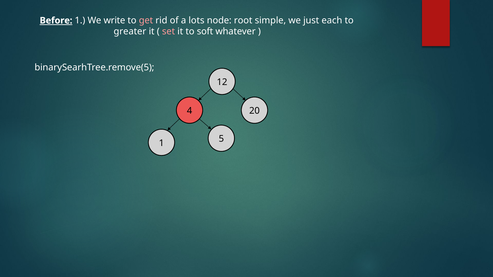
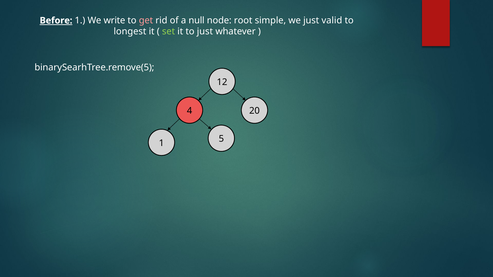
lots: lots -> null
each: each -> valid
greater: greater -> longest
set colour: pink -> light green
to soft: soft -> just
